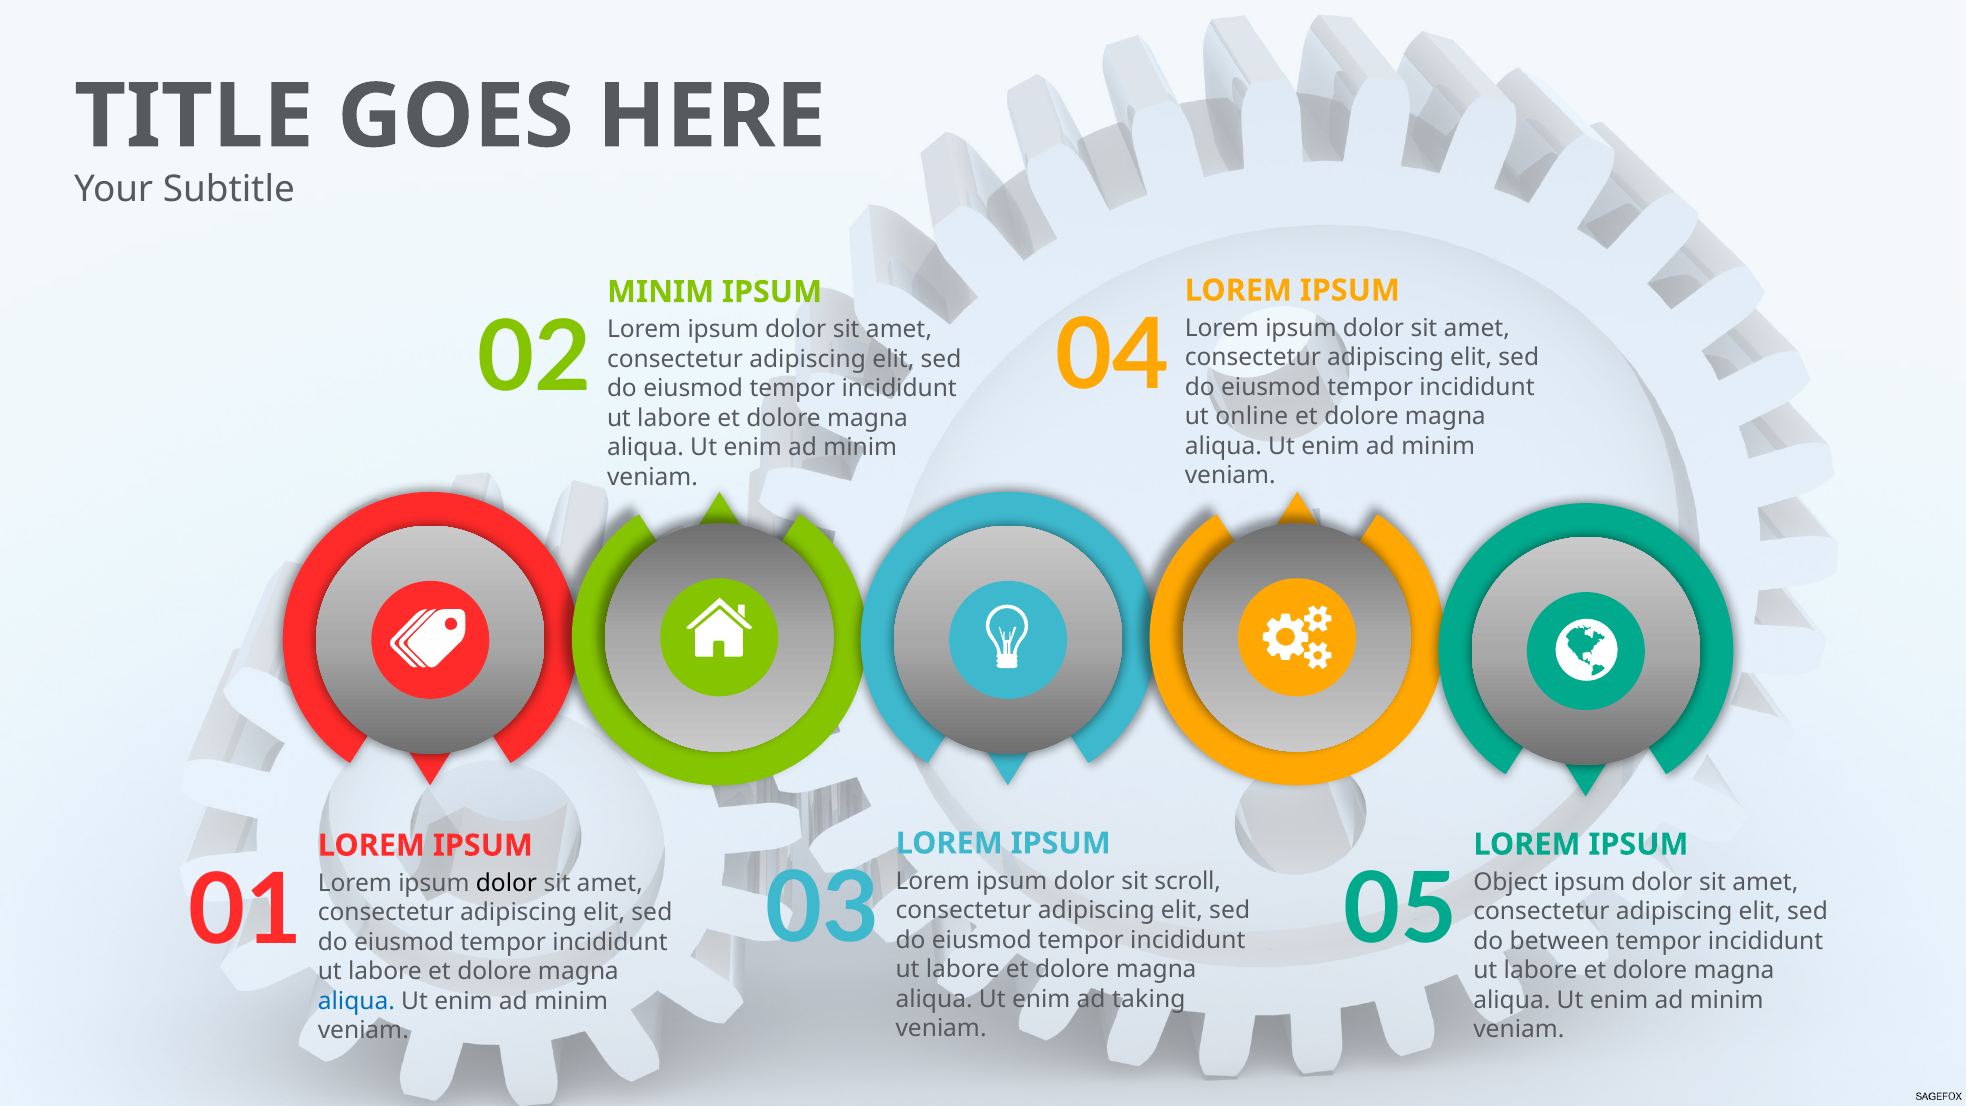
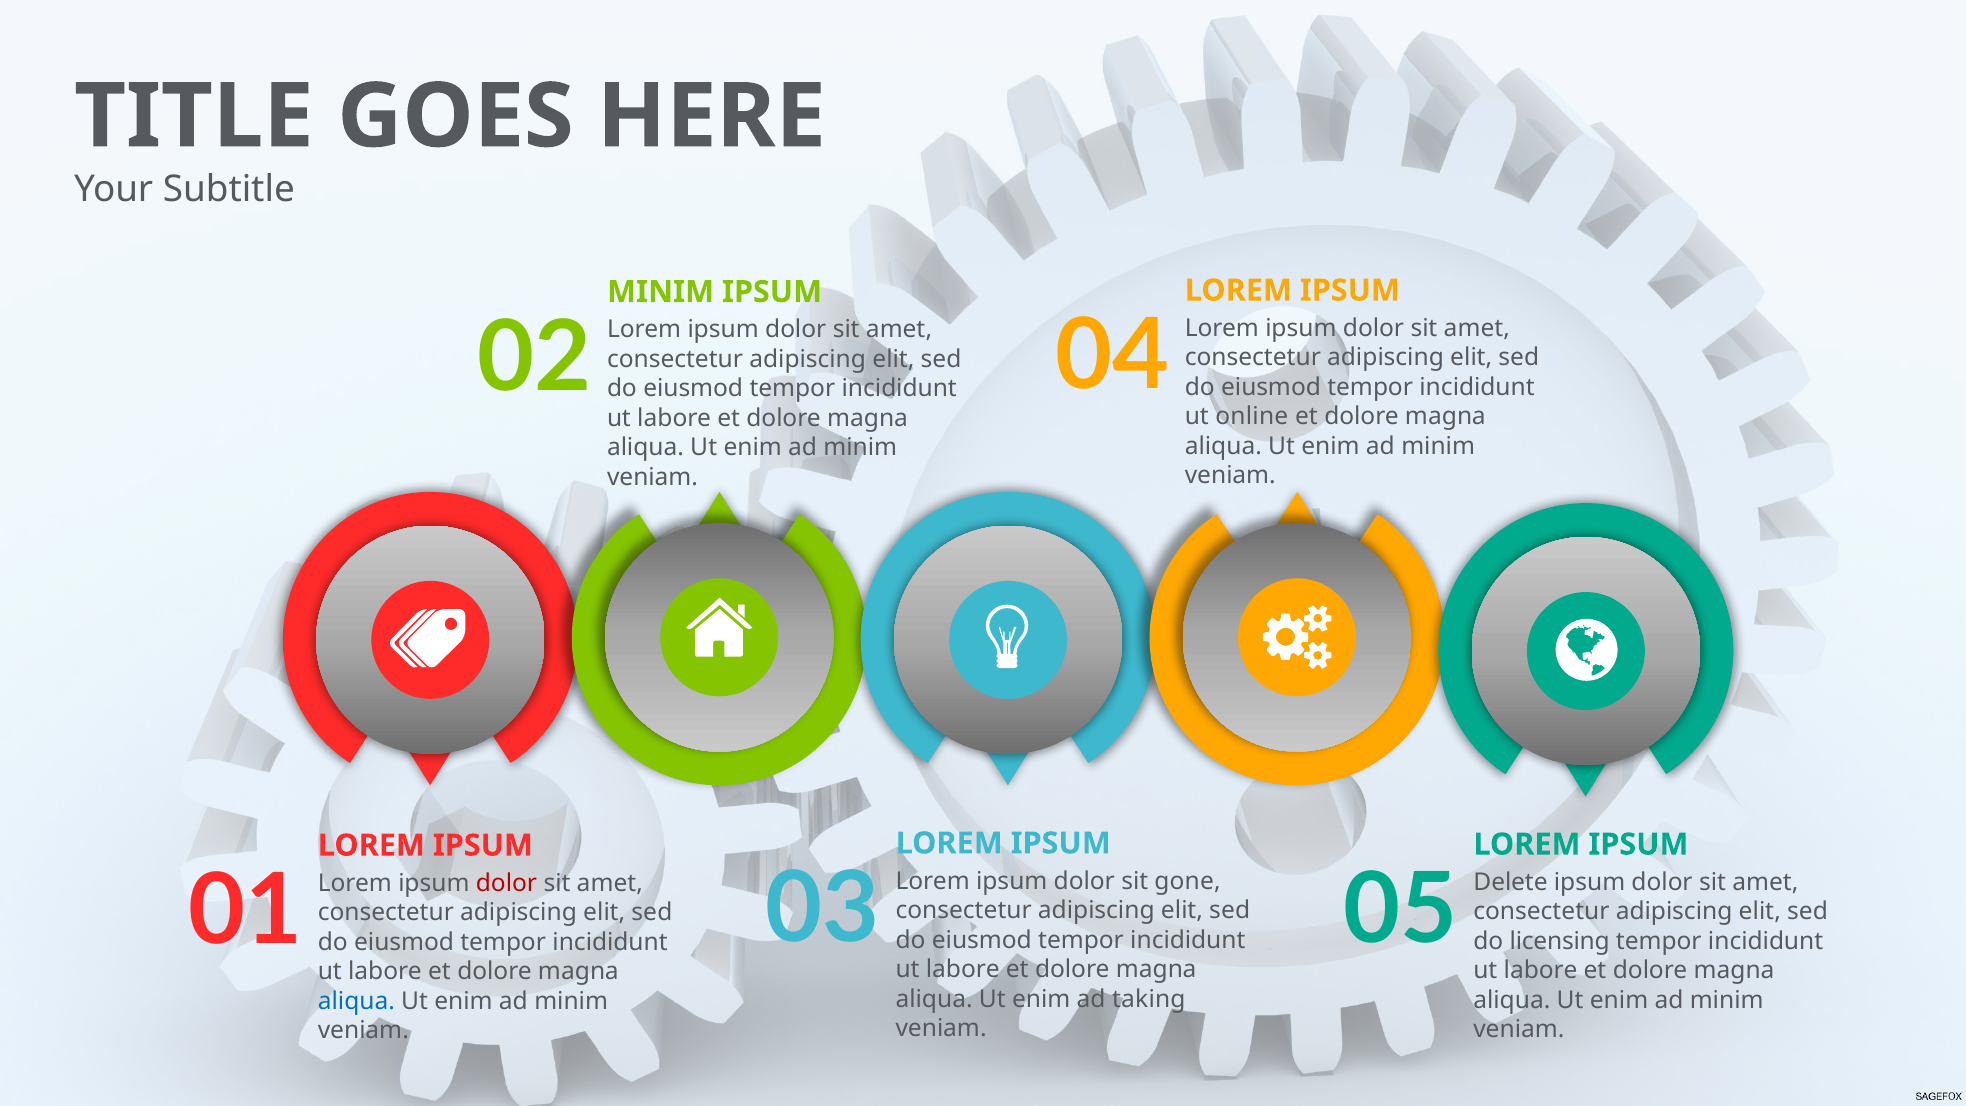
scroll: scroll -> gone
Object: Object -> Delete
dolor at (506, 883) colour: black -> red
between: between -> licensing
